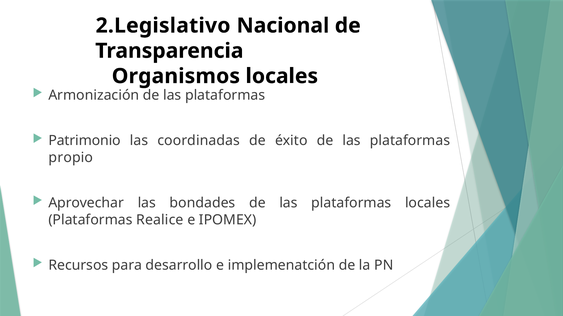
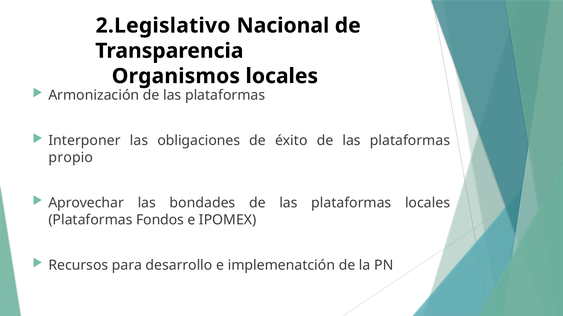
Patrimonio: Patrimonio -> Interponer
coordinadas: coordinadas -> obligaciones
Realice: Realice -> Fondos
